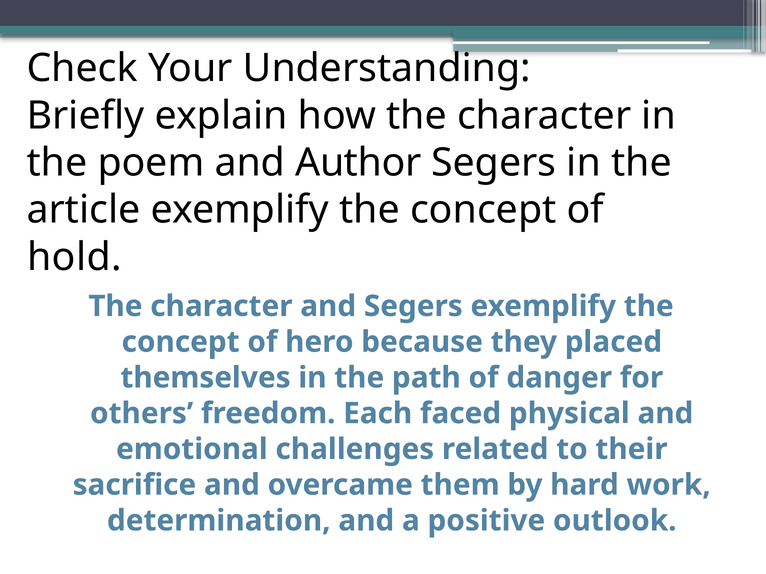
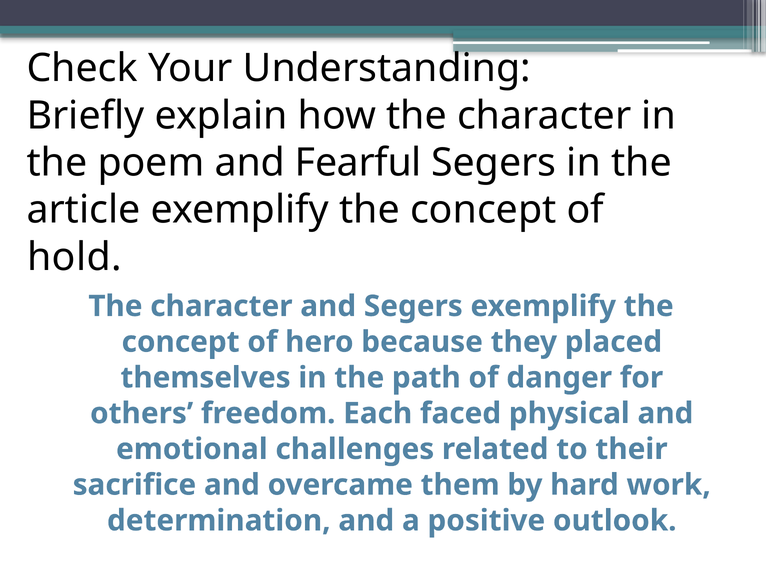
Author: Author -> Fearful
